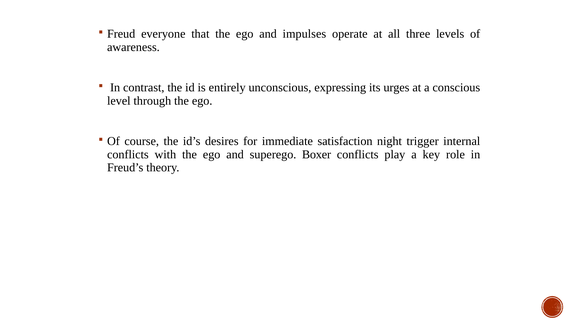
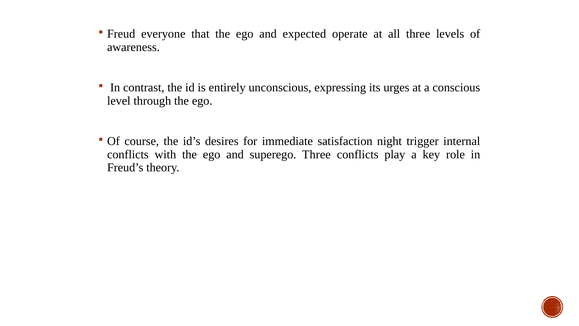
impulses: impulses -> expected
superego Boxer: Boxer -> Three
